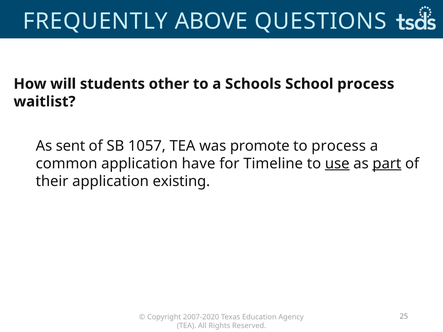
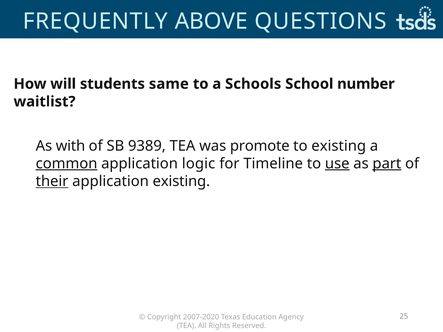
other: other -> same
School process: process -> number
sent: sent -> with
1057: 1057 -> 9389
to process: process -> existing
common underline: none -> present
have: have -> logic
their underline: none -> present
